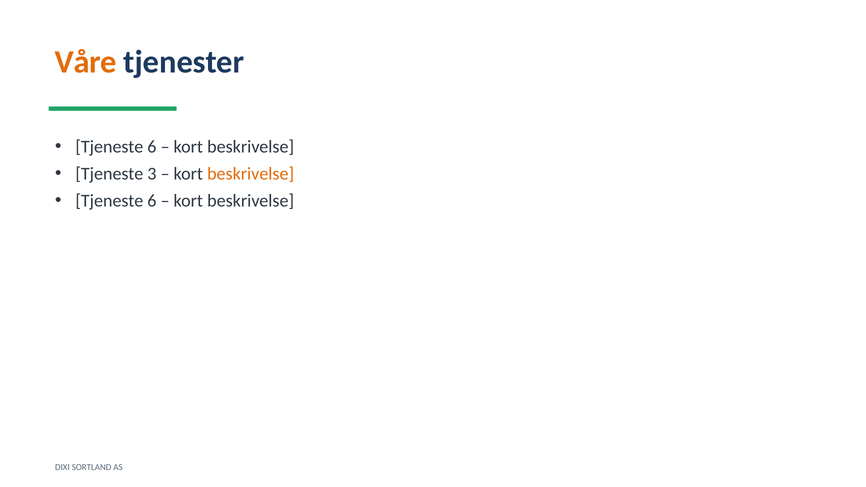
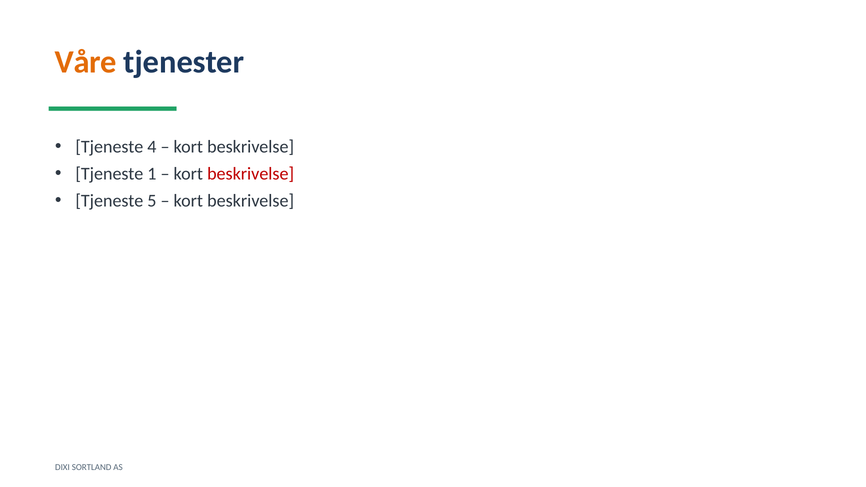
6 at (152, 147): 6 -> 4
3: 3 -> 1
beskrivelse at (251, 174) colour: orange -> red
6 at (152, 201): 6 -> 5
